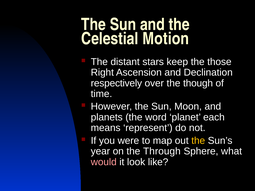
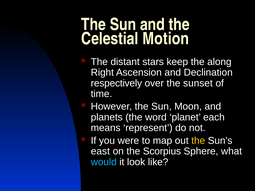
those: those -> along
though: though -> sunset
year: year -> east
Through: Through -> Scorpius
would colour: pink -> light blue
